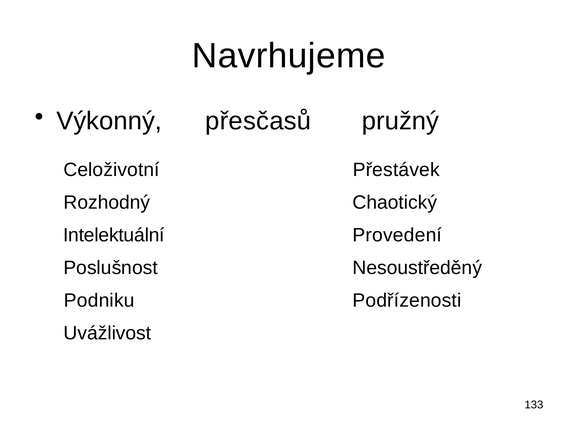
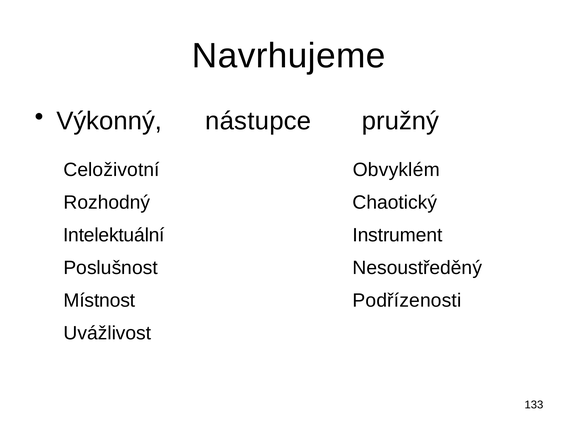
přesčasů: přesčasů -> nástupce
Přestávek: Přestávek -> Obvyklém
Provedení: Provedení -> Instrument
Podniku: Podniku -> Místnost
